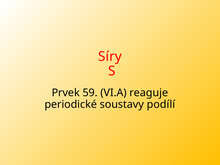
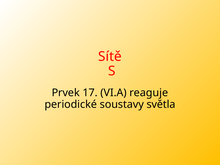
Síry: Síry -> Sítě
59: 59 -> 17
podílí: podílí -> světla
